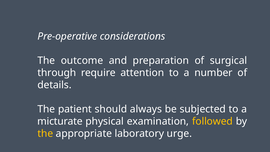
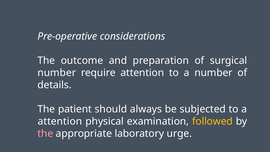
through at (57, 73): through -> number
micturate at (60, 121): micturate -> attention
the at (45, 133) colour: yellow -> pink
